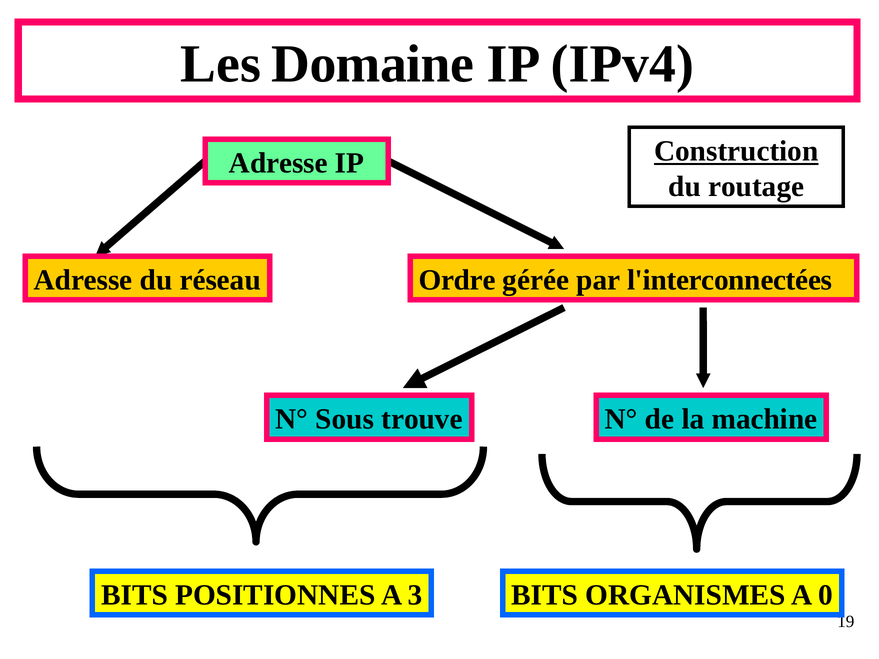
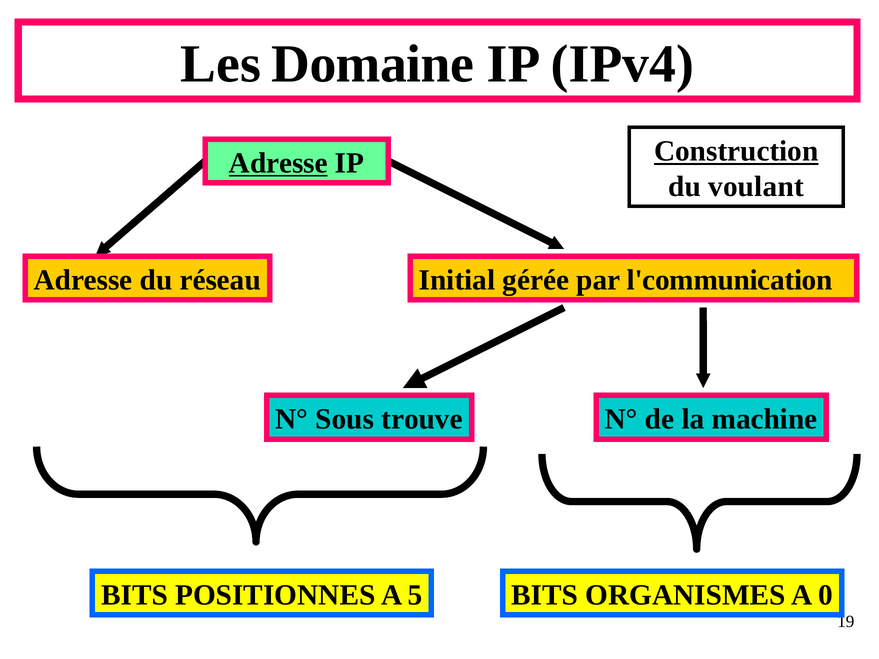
Adresse at (278, 163) underline: none -> present
routage: routage -> voulant
Ordre: Ordre -> Initial
l'interconnectées: l'interconnectées -> l'communication
3: 3 -> 5
